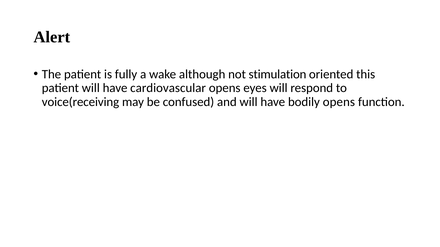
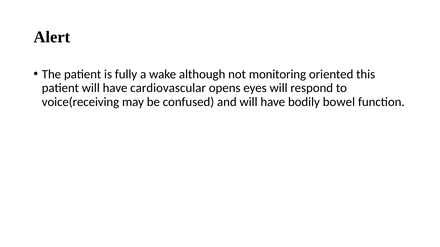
stimulation: stimulation -> monitoring
bodily opens: opens -> bowel
